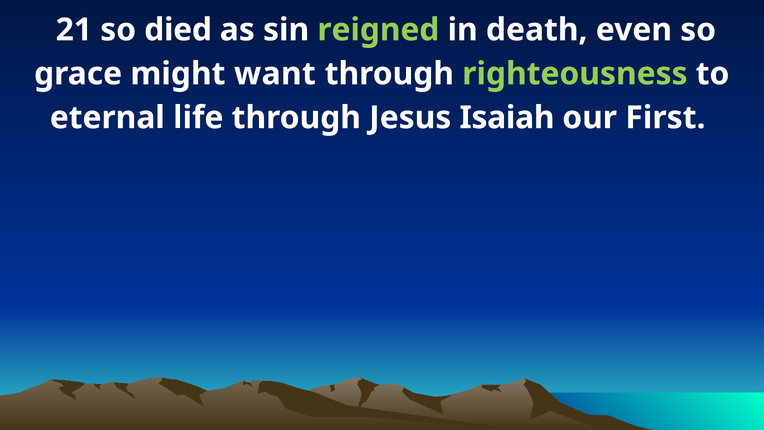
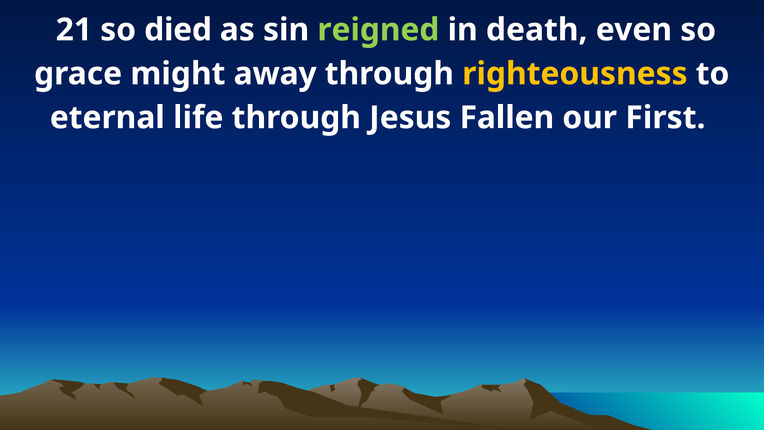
want: want -> away
righteousness colour: light green -> yellow
Isaiah: Isaiah -> Fallen
